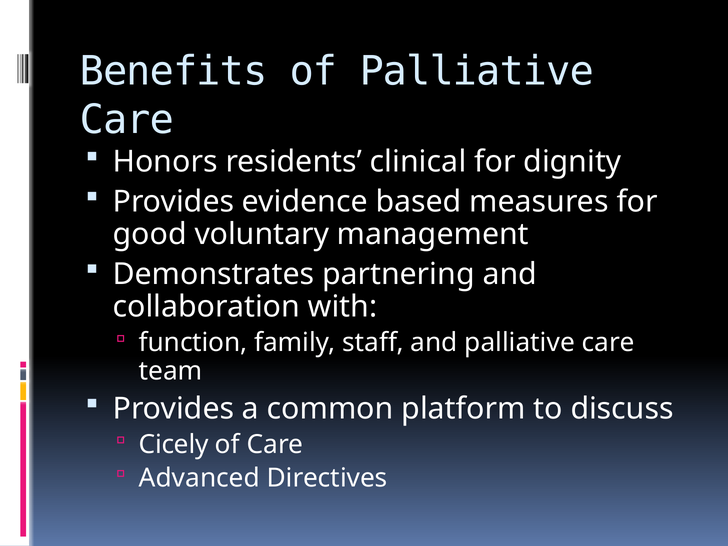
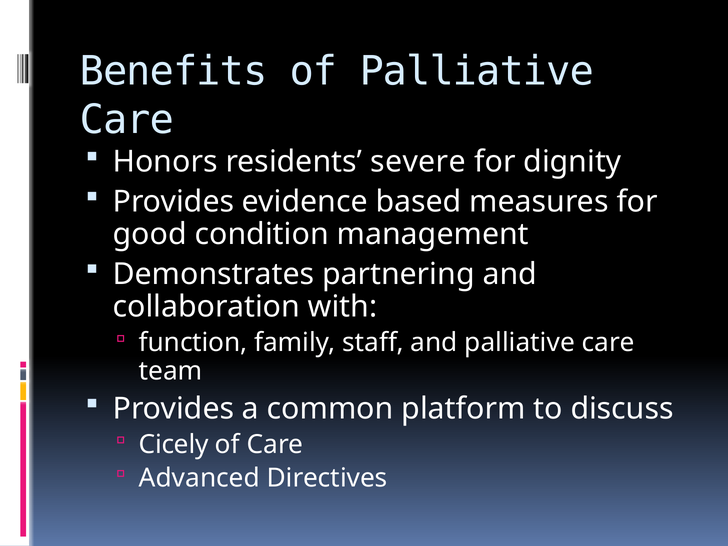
clinical: clinical -> severe
voluntary: voluntary -> condition
